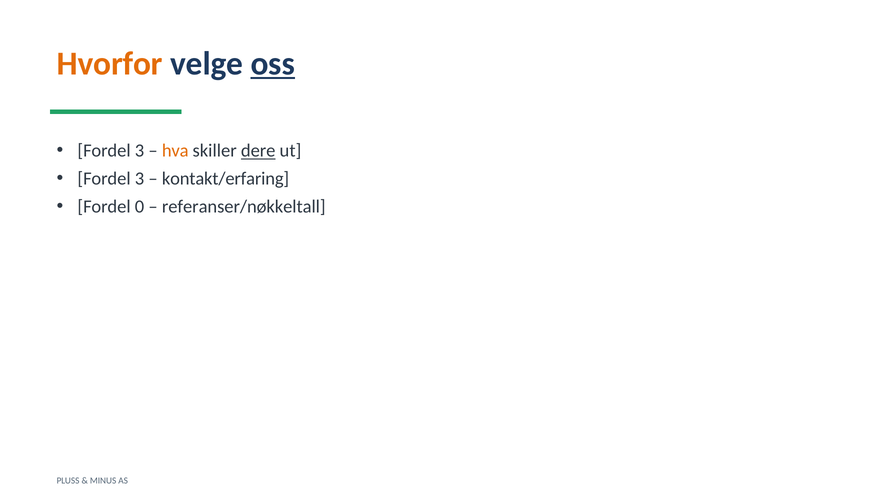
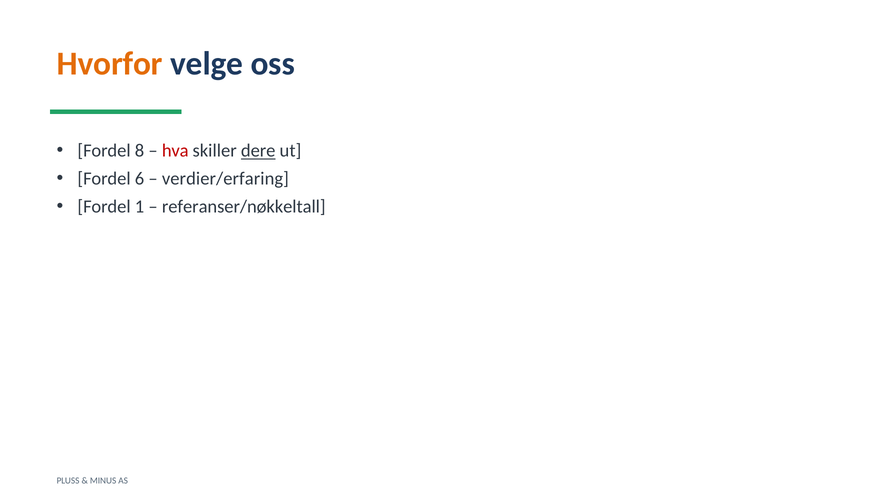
oss underline: present -> none
3 at (140, 151): 3 -> 8
hva colour: orange -> red
3 at (140, 179): 3 -> 6
kontakt/erfaring: kontakt/erfaring -> verdier/erfaring
0: 0 -> 1
